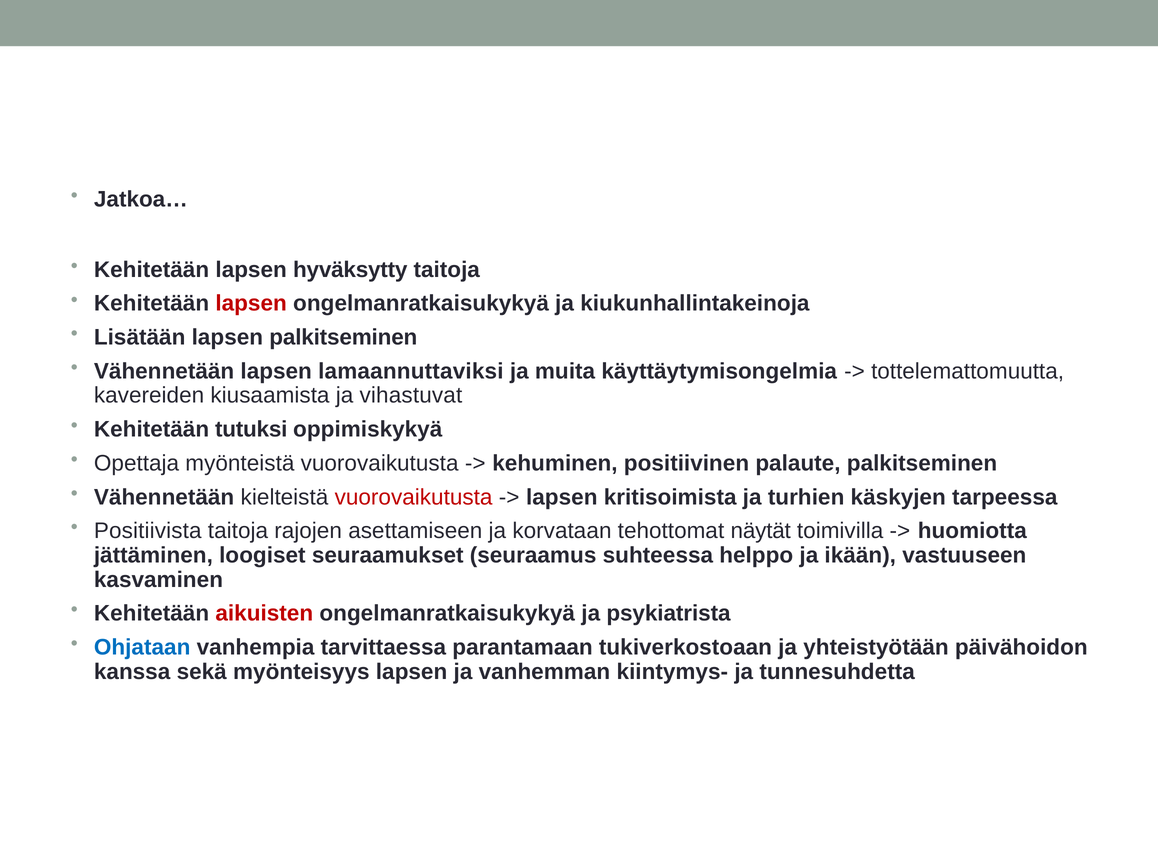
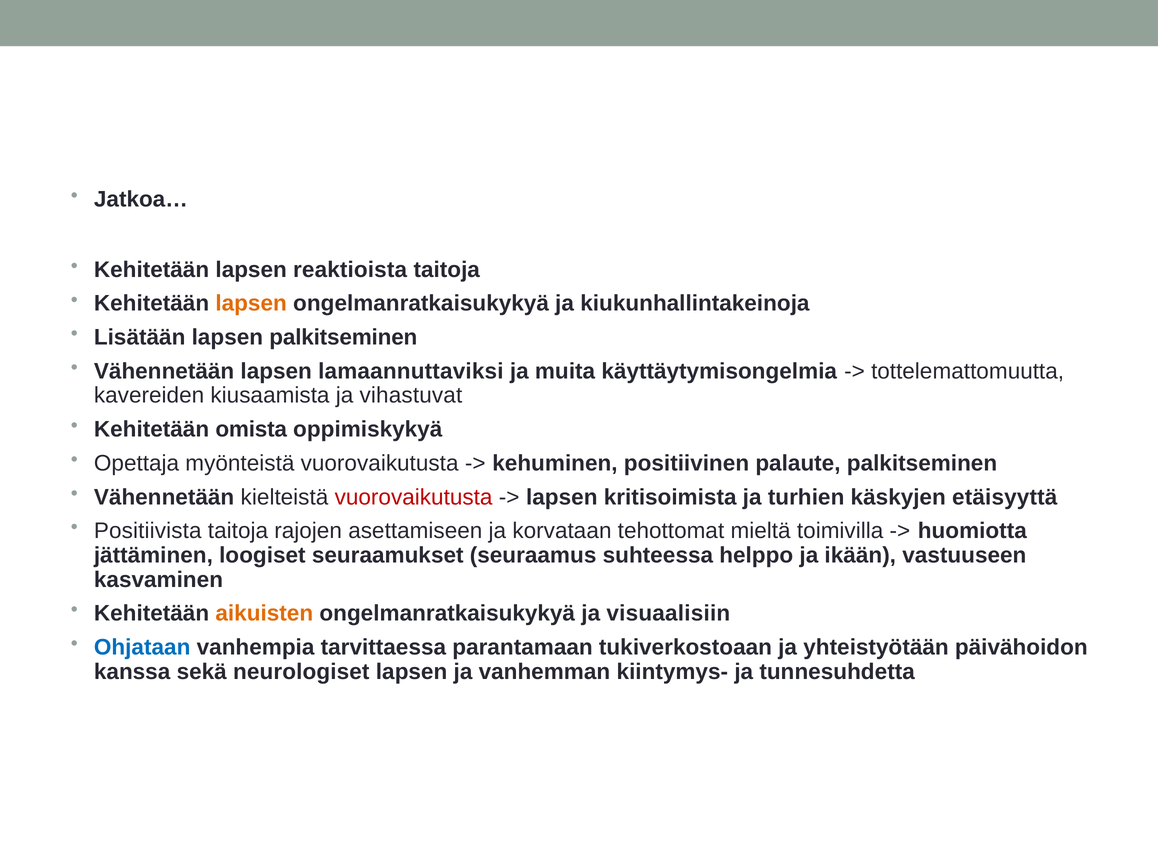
hyväksytty: hyväksytty -> reaktioista
lapsen at (251, 304) colour: red -> orange
tutuksi: tutuksi -> omista
tarpeessa: tarpeessa -> etäisyyttä
näytät: näytät -> mieltä
aikuisten colour: red -> orange
psykiatrista: psykiatrista -> visuaalisiin
myönteisyys: myönteisyys -> neurologiset
